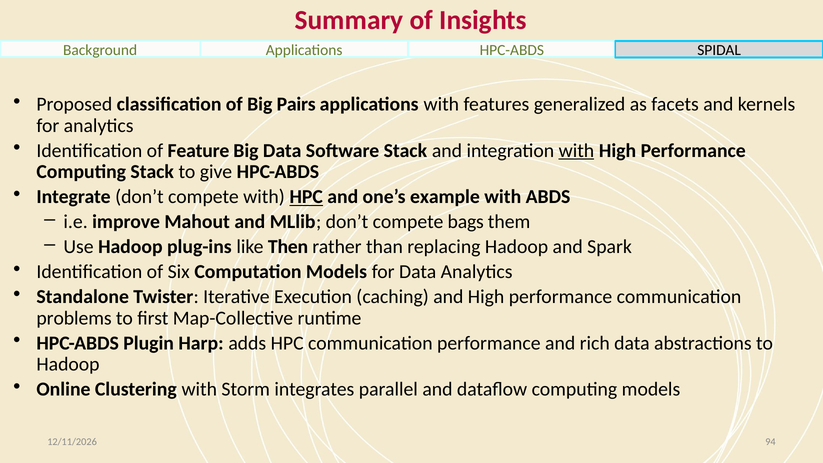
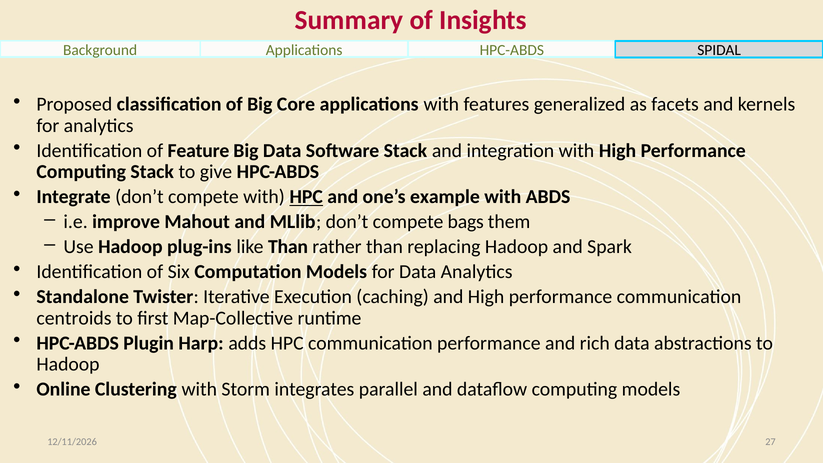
Pairs: Pairs -> Core
with at (576, 151) underline: present -> none
like Then: Then -> Than
problems: problems -> centroids
94: 94 -> 27
